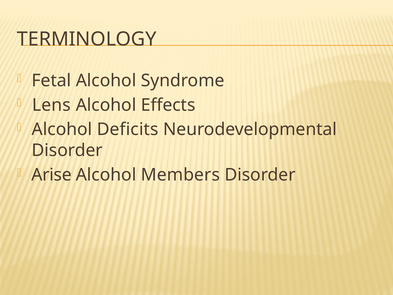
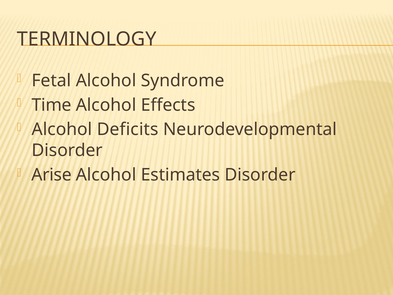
Lens: Lens -> Time
Members: Members -> Estimates
